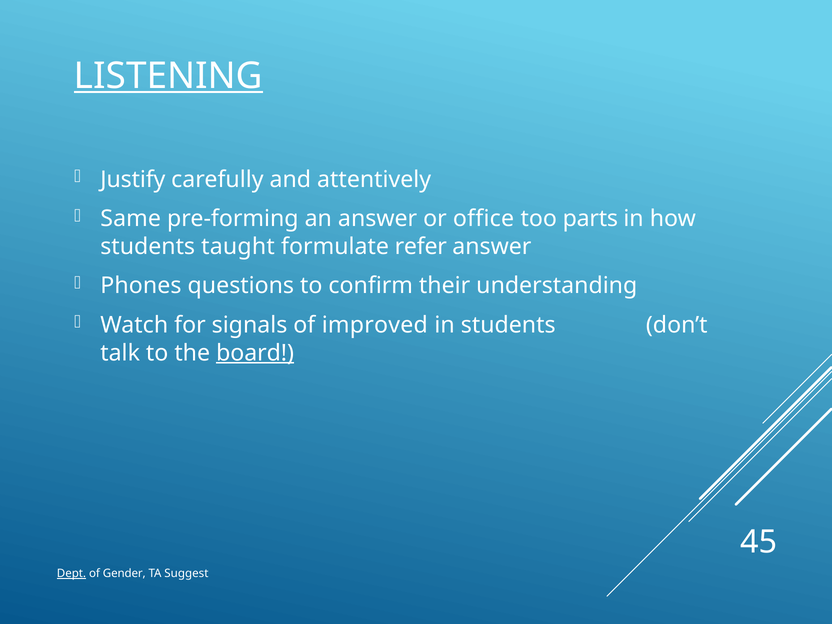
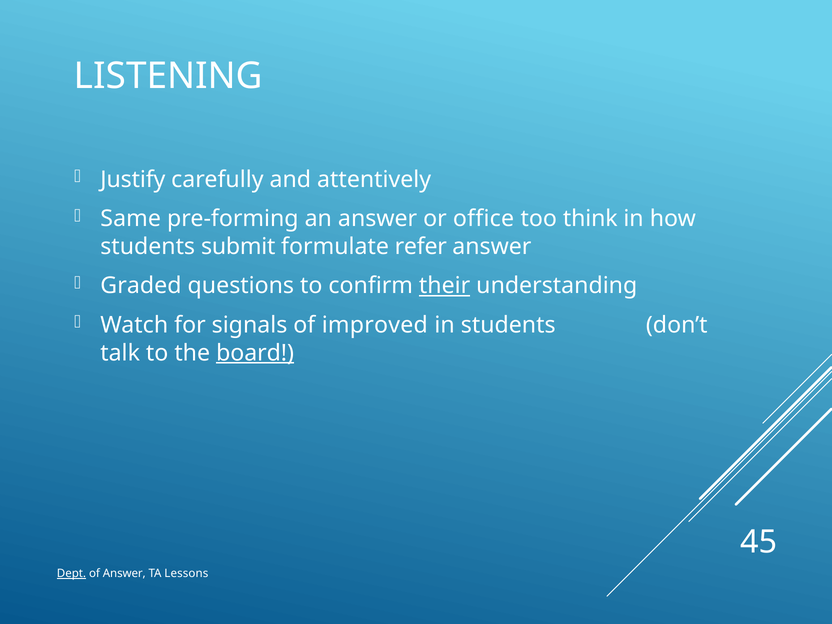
LISTENING underline: present -> none
parts: parts -> think
taught: taught -> submit
Phones: Phones -> Graded
their underline: none -> present
of Gender: Gender -> Answer
Suggest: Suggest -> Lessons
